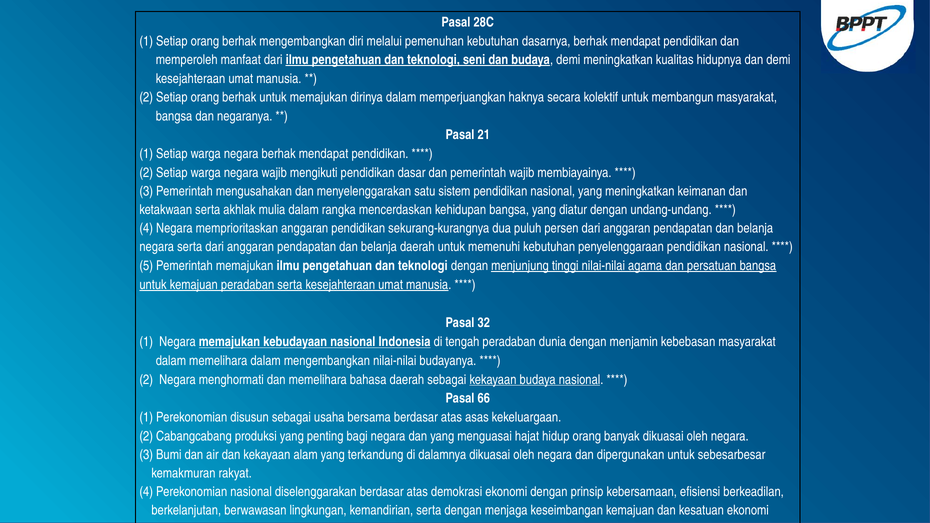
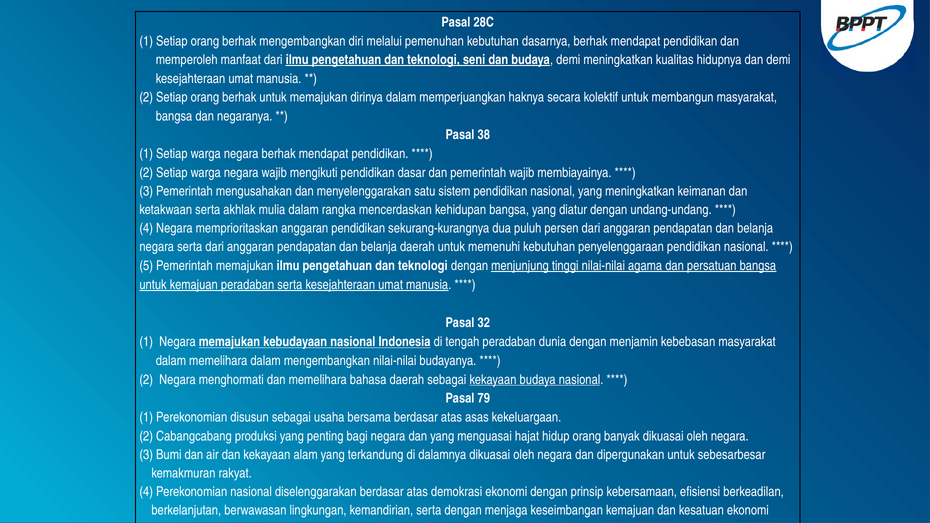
21: 21 -> 38
66: 66 -> 79
